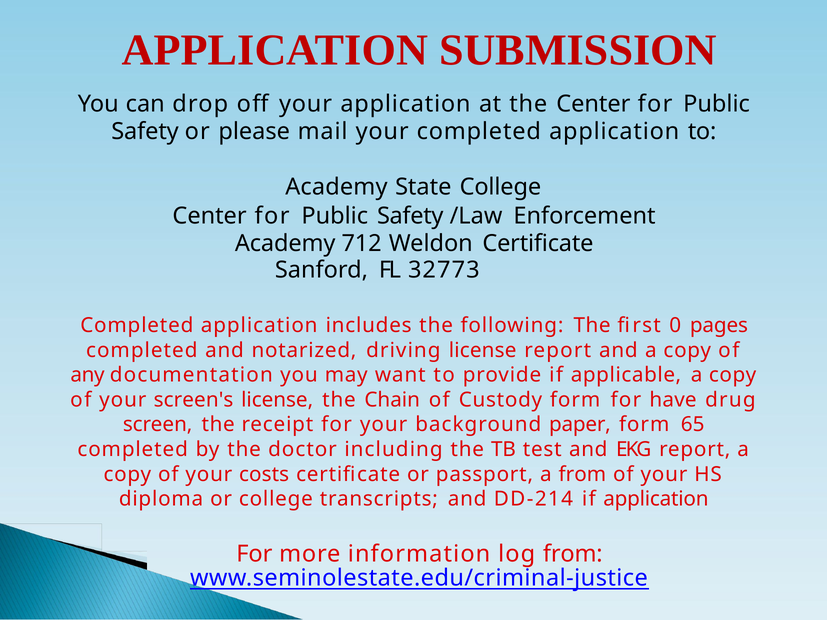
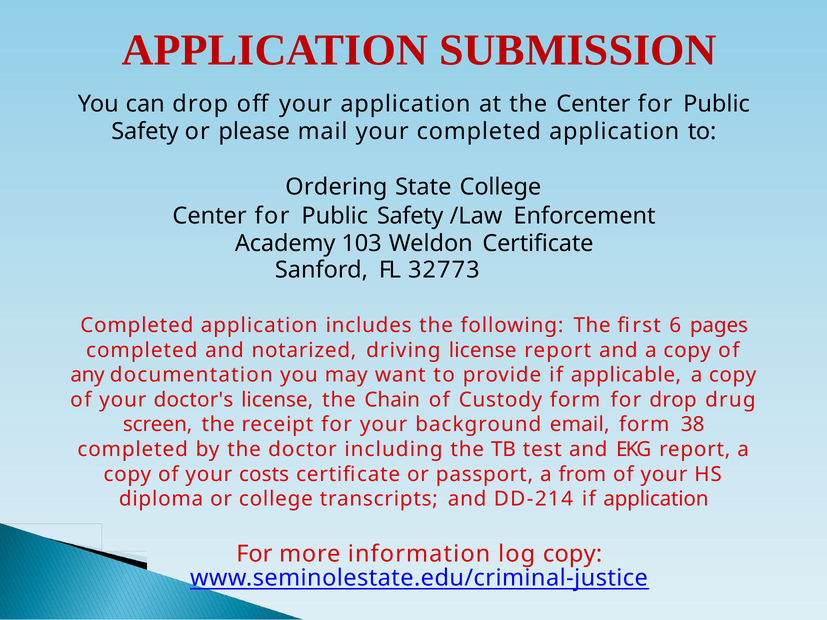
Academy at (336, 187): Academy -> Ordering
712: 712 -> 103
0: 0 -> 6
screen's: screen's -> doctor's
for have: have -> drop
paper: paper -> email
65: 65 -> 38
log from: from -> copy
